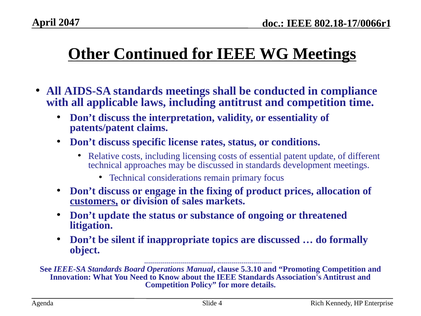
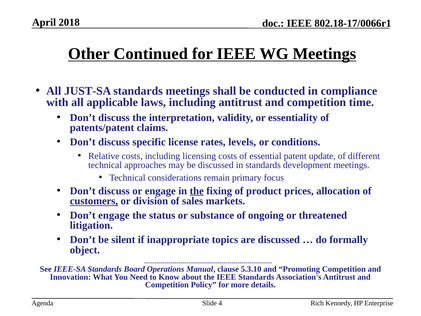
2047: 2047 -> 2018
AIDS-SA: AIDS-SA -> JUST-SA
rates status: status -> levels
the at (197, 191) underline: none -> present
Don’t update: update -> engage
